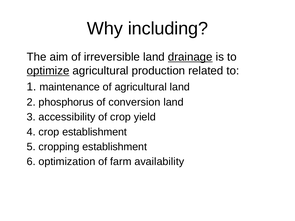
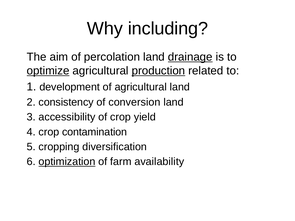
irreversible: irreversible -> percolation
production underline: none -> present
maintenance: maintenance -> development
phosphorus: phosphorus -> consistency
crop establishment: establishment -> contamination
cropping establishment: establishment -> diversification
optimization underline: none -> present
